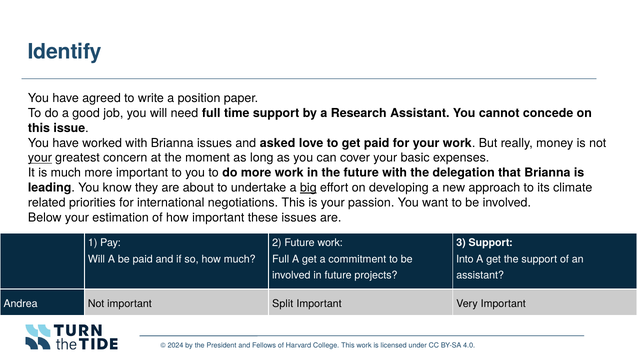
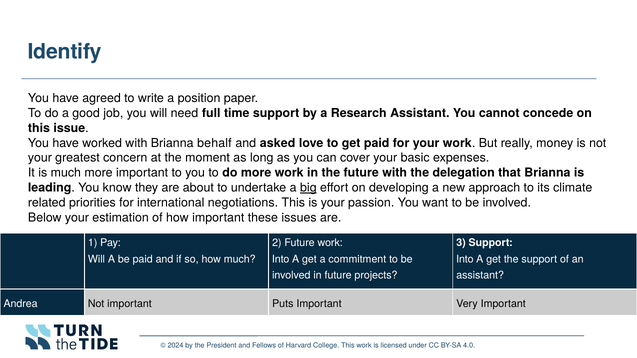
Brianna issues: issues -> behalf
your at (40, 158) underline: present -> none
Full at (281, 259): Full -> Into
Split: Split -> Puts
